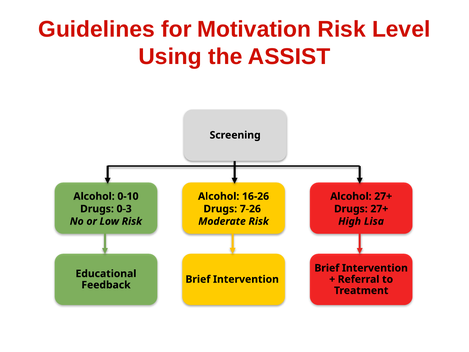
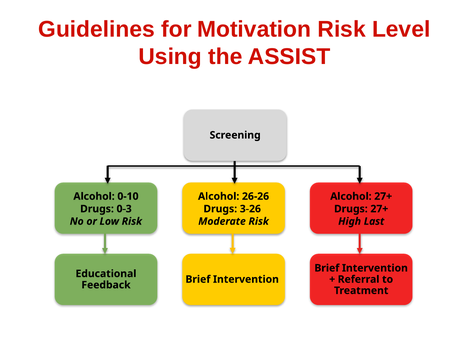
16-26: 16-26 -> 26-26
7-26: 7-26 -> 3-26
Lisa: Lisa -> Last
